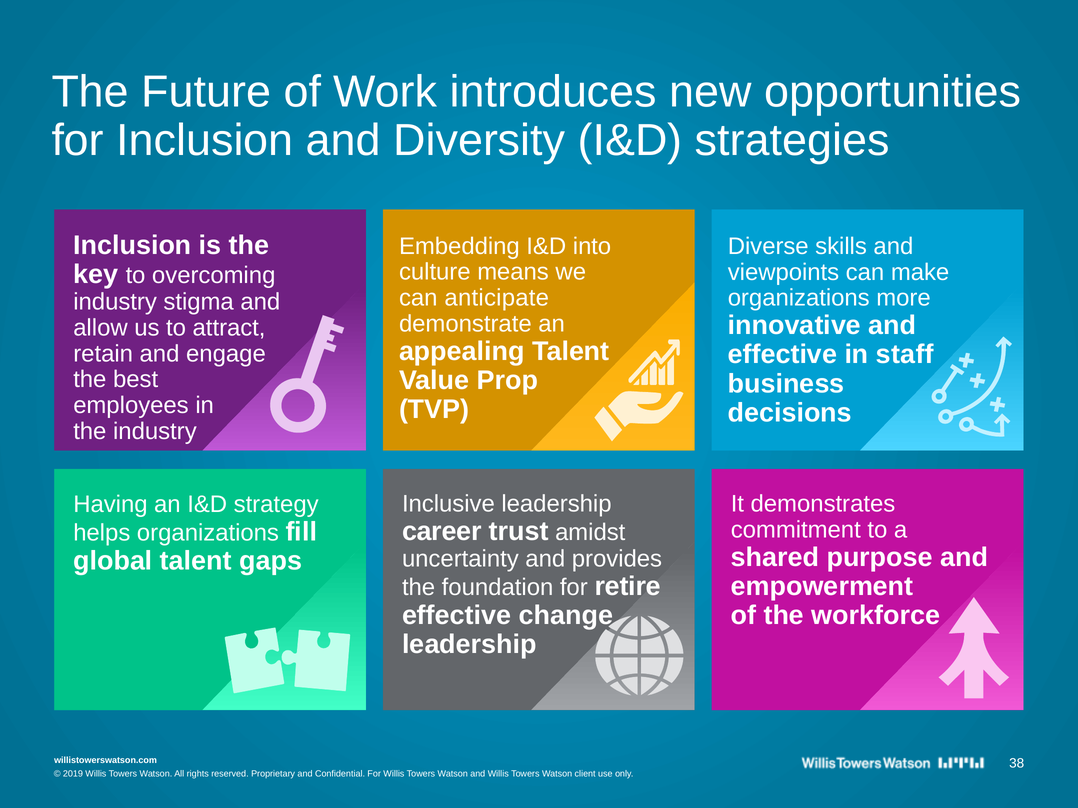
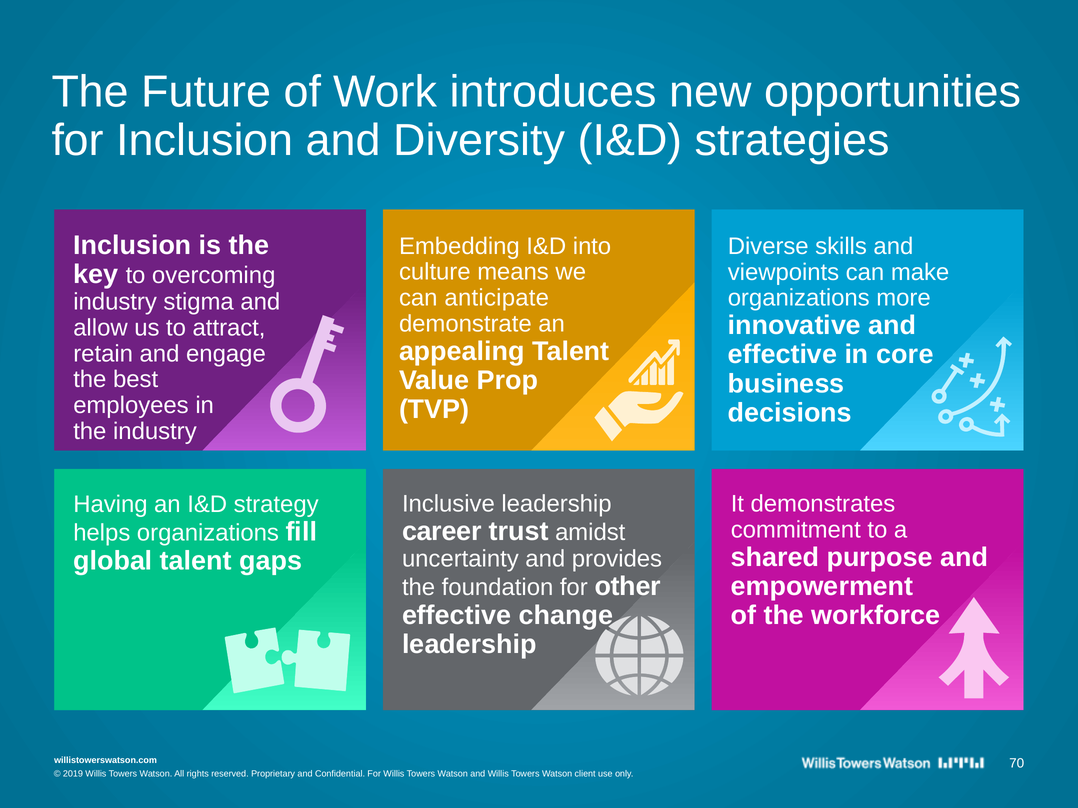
staff: staff -> core
retire: retire -> other
38: 38 -> 70
